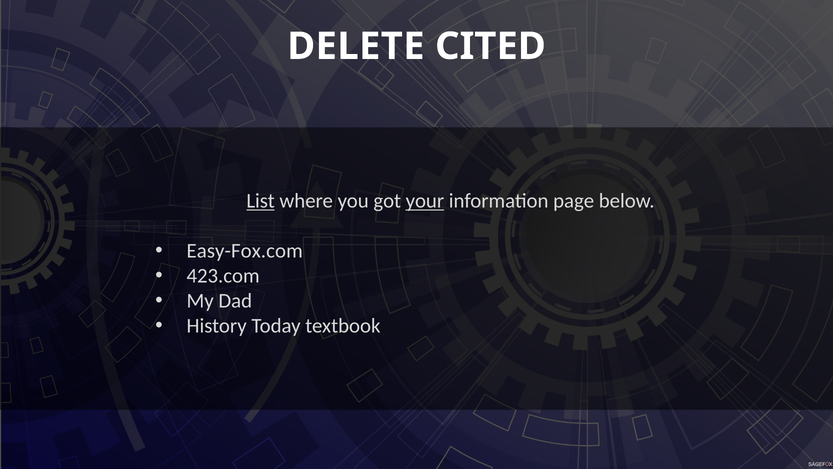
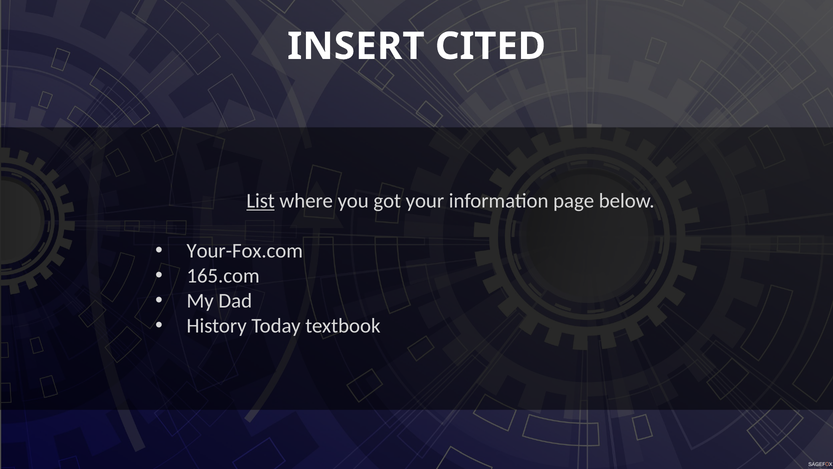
DELETE: DELETE -> INSERT
your underline: present -> none
Easy-Fox.com: Easy-Fox.com -> Your-Fox.com
423.com: 423.com -> 165.com
